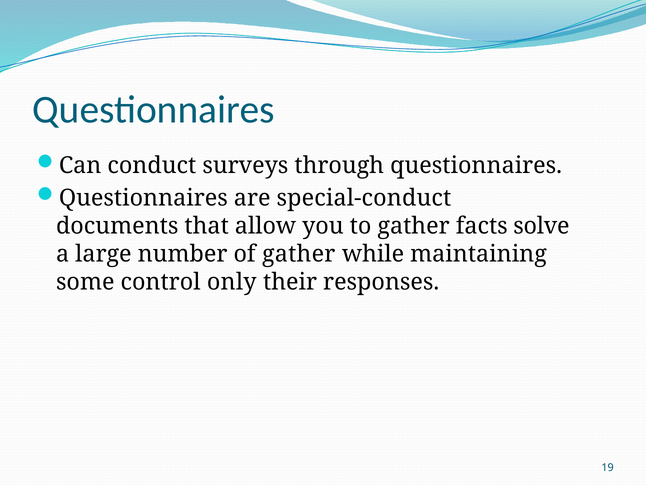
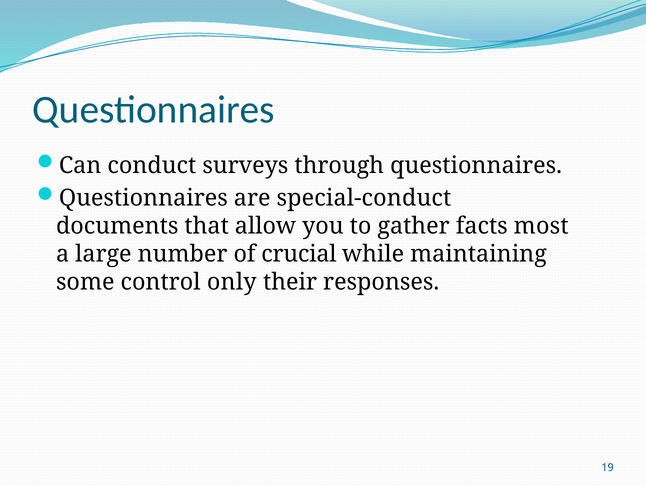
solve: solve -> most
of gather: gather -> crucial
